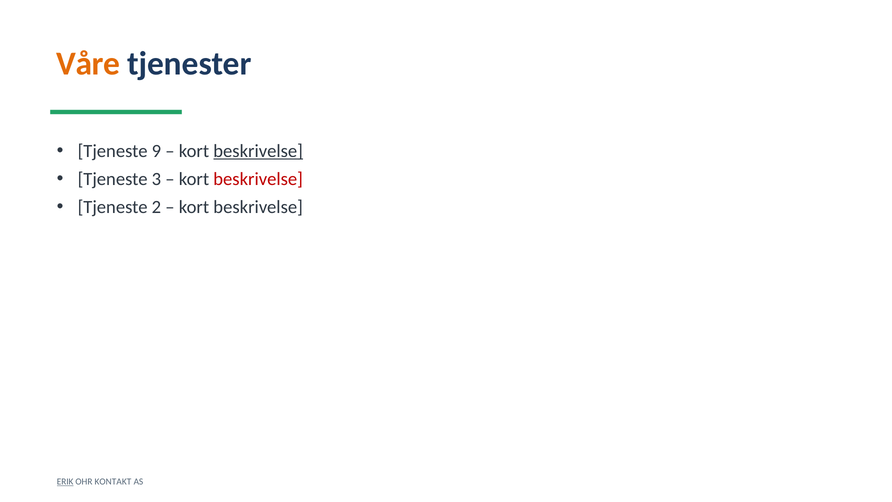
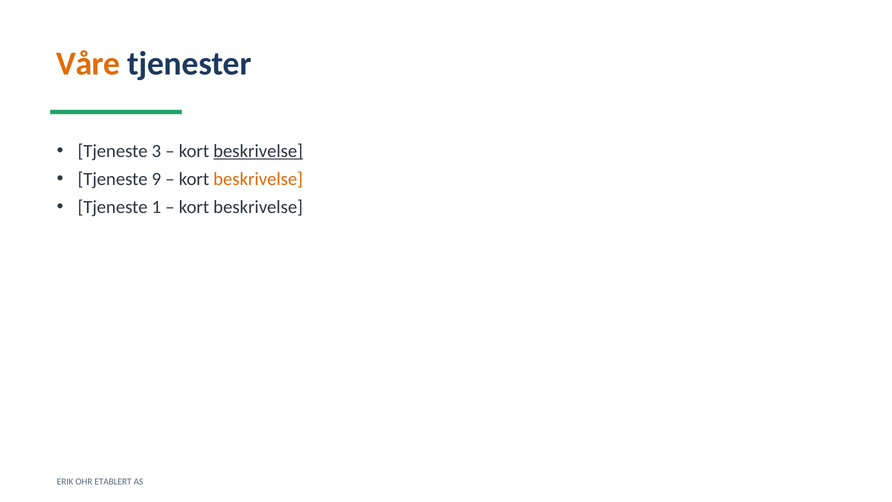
9: 9 -> 3
3: 3 -> 9
beskrivelse at (258, 179) colour: red -> orange
2: 2 -> 1
ERIK underline: present -> none
KONTAKT: KONTAKT -> ETABLERT
